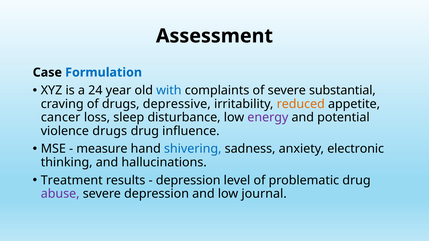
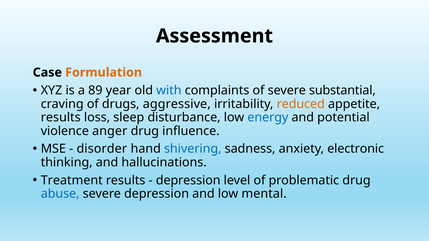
Formulation colour: blue -> orange
24: 24 -> 89
depressive: depressive -> aggressive
cancer at (61, 118): cancer -> results
energy colour: purple -> blue
violence drugs: drugs -> anger
measure: measure -> disorder
abuse colour: purple -> blue
journal: journal -> mental
